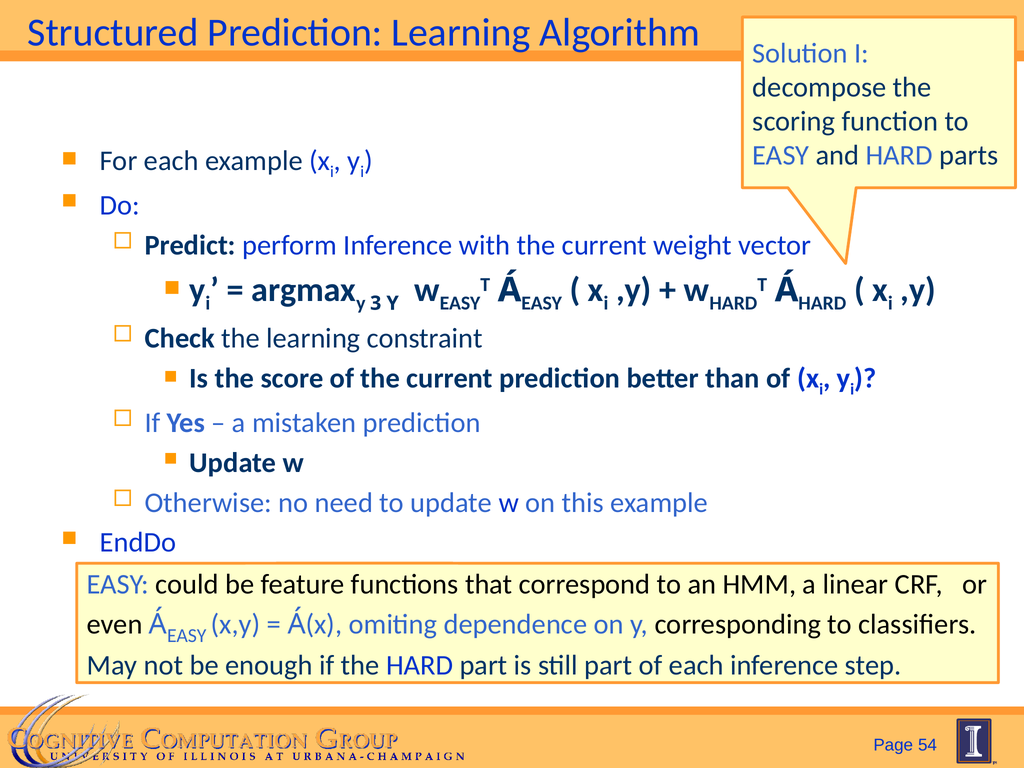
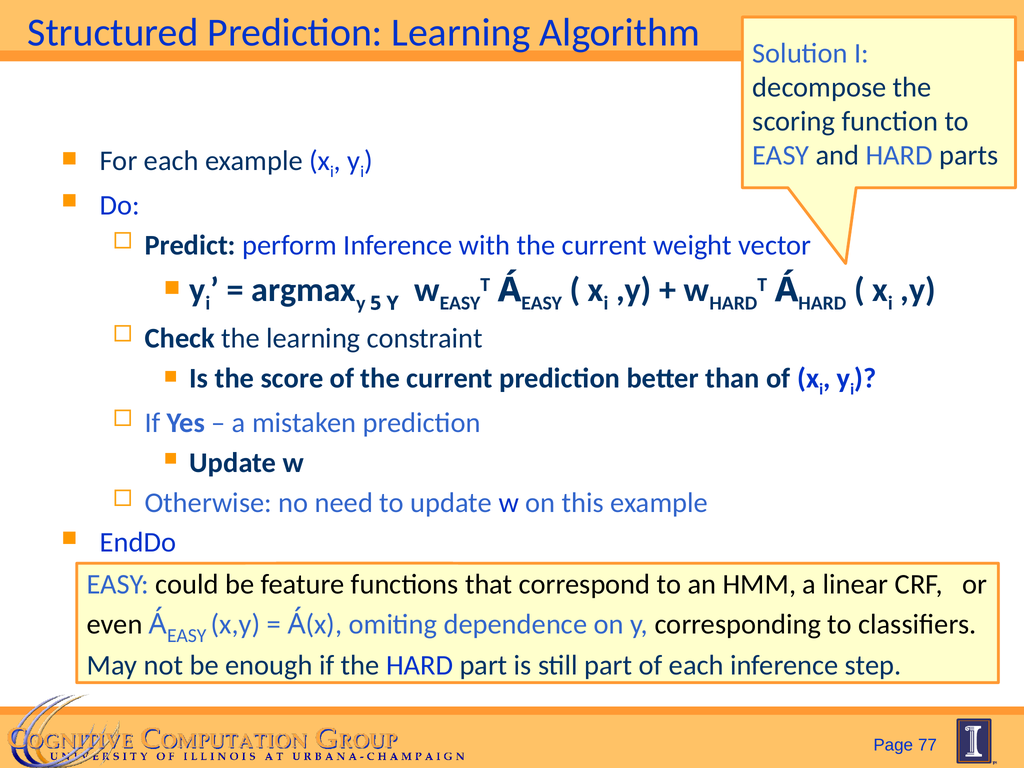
3: 3 -> 5
54: 54 -> 77
